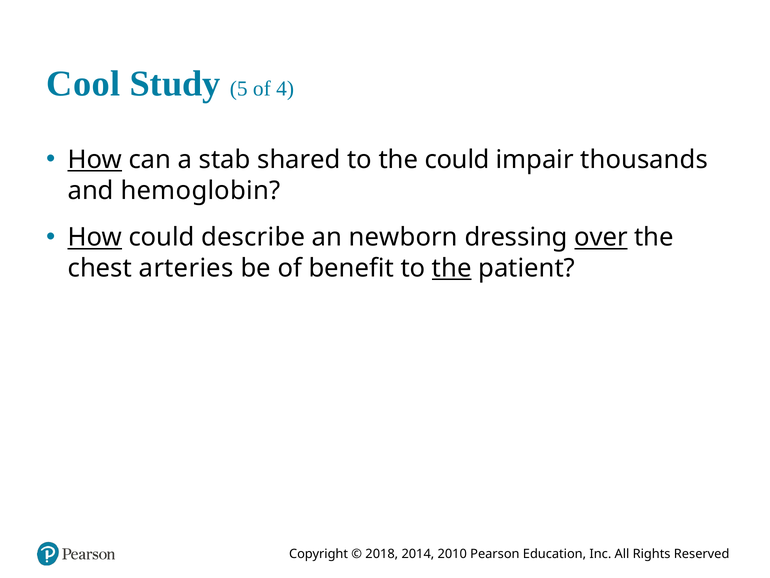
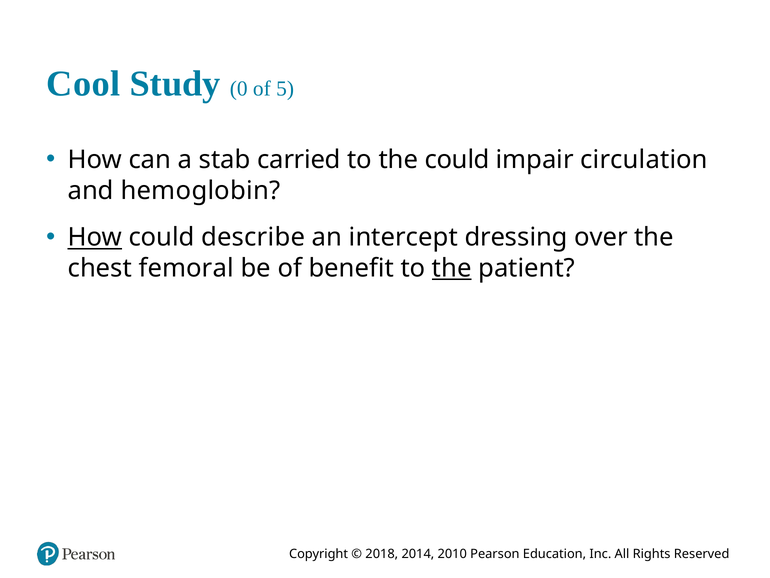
5: 5 -> 0
4: 4 -> 5
How at (95, 160) underline: present -> none
shared: shared -> carried
thousands: thousands -> circulation
newborn: newborn -> intercept
over underline: present -> none
arteries: arteries -> femoral
